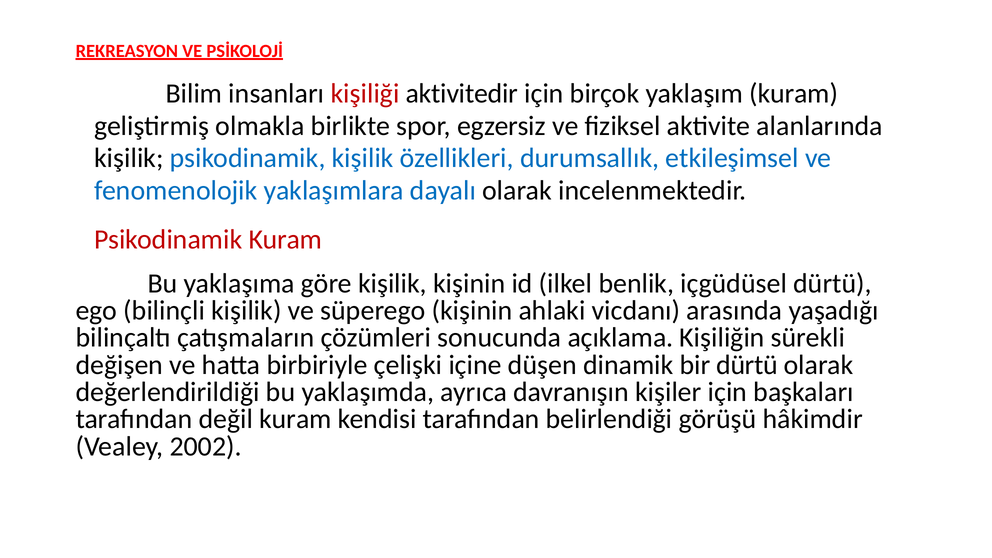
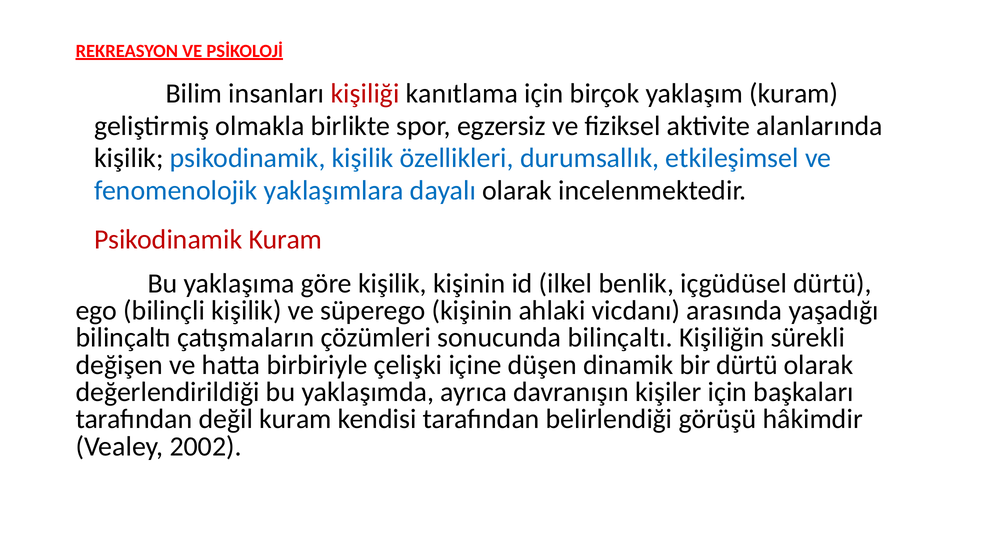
aktivitedir: aktivitedir -> kanıtlama
sonucunda açıklama: açıklama -> bilinçaltı
